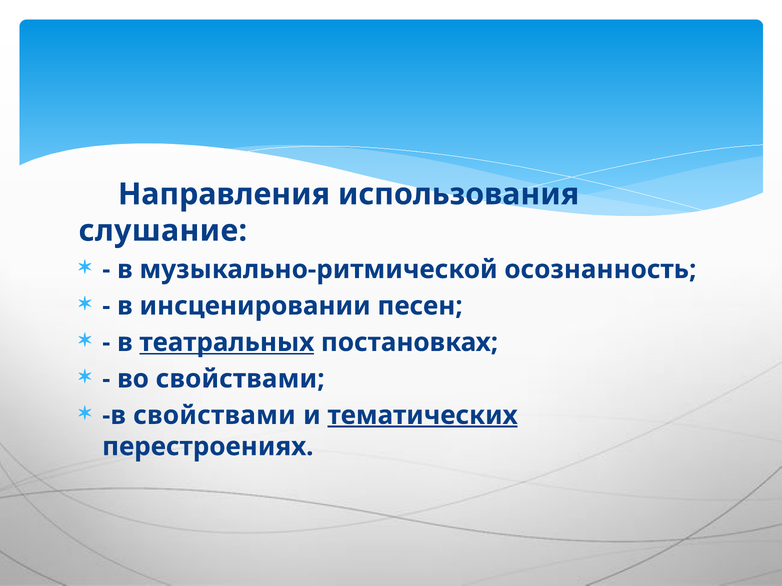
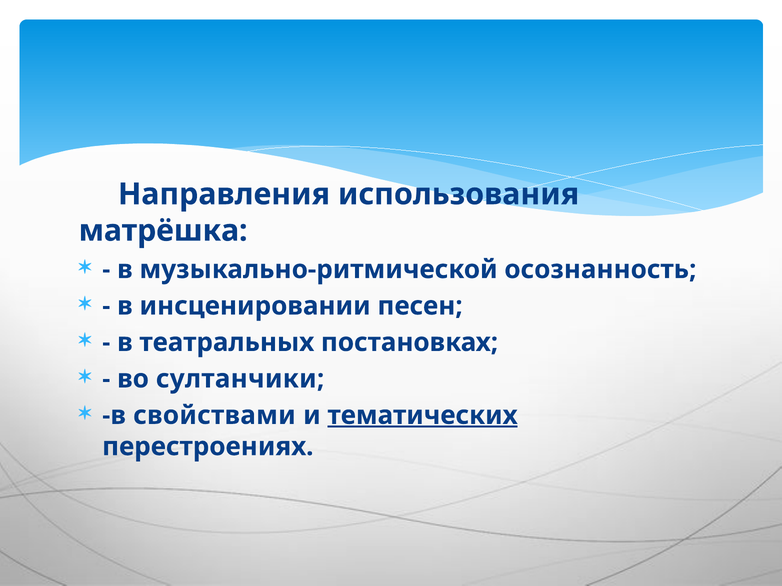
слушание: слушание -> матрёшка
театральных underline: present -> none
во свойствами: свойствами -> султанчики
